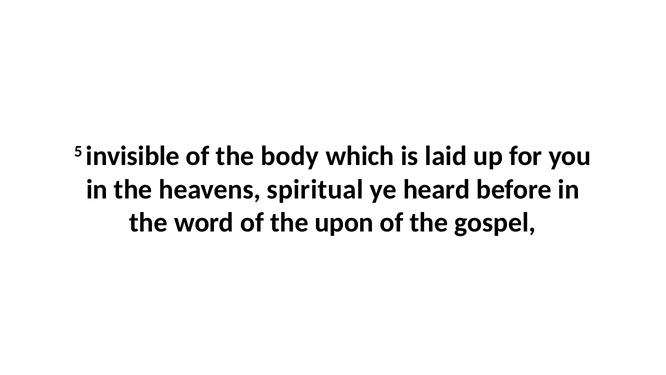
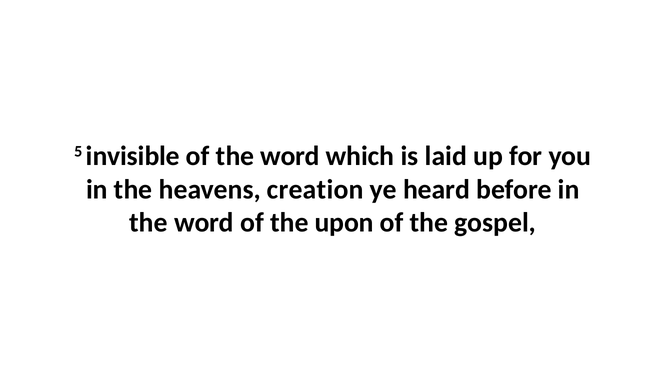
of the body: body -> word
spiritual: spiritual -> creation
